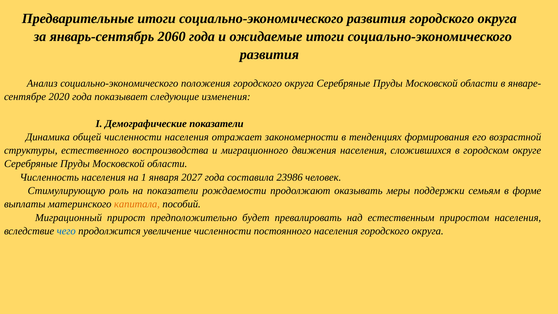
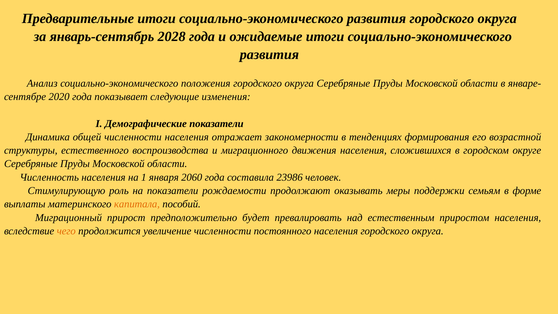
2060: 2060 -> 2028
2027: 2027 -> 2060
чего colour: blue -> orange
